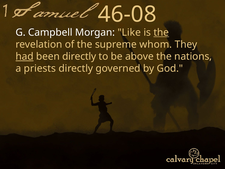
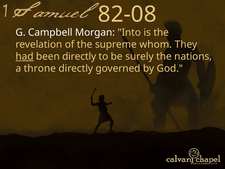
46-08: 46-08 -> 82-08
Like: Like -> Into
the at (161, 32) underline: present -> none
above: above -> surely
priests: priests -> throne
